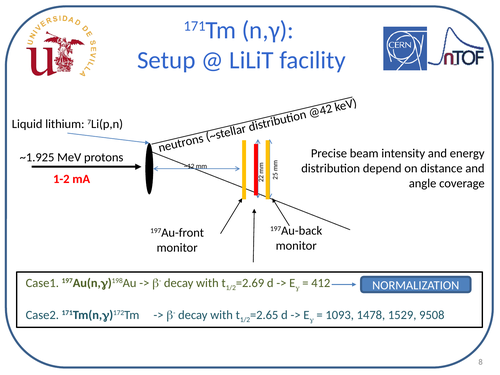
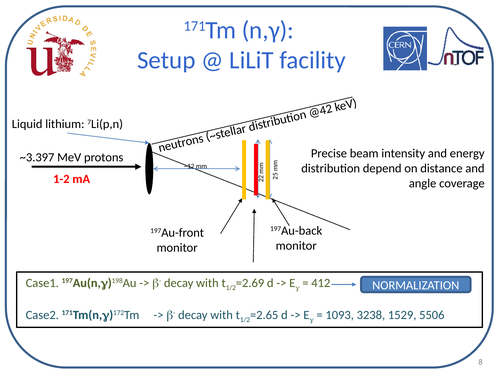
~1.925: ~1.925 -> ~3.397
1478: 1478 -> 3238
9508: 9508 -> 5506
